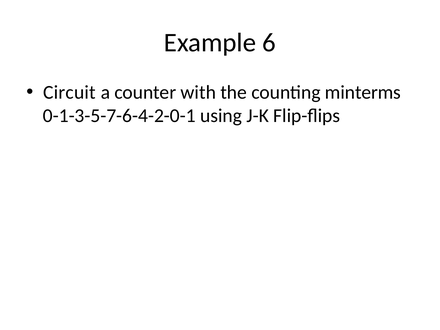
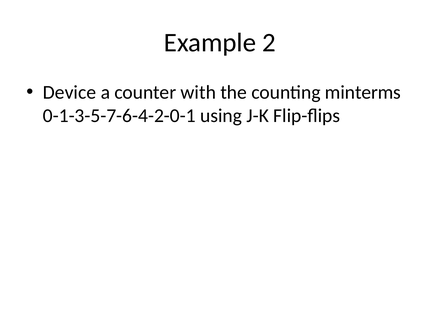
6: 6 -> 2
Circuit: Circuit -> Device
